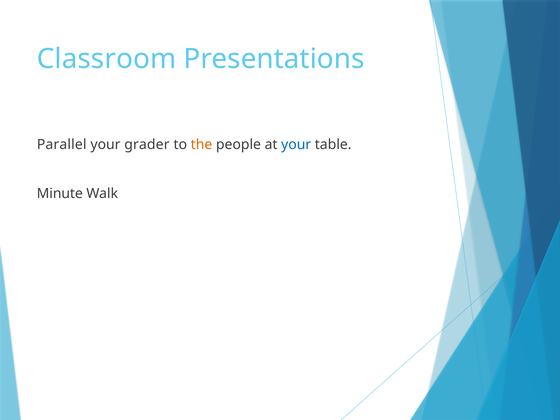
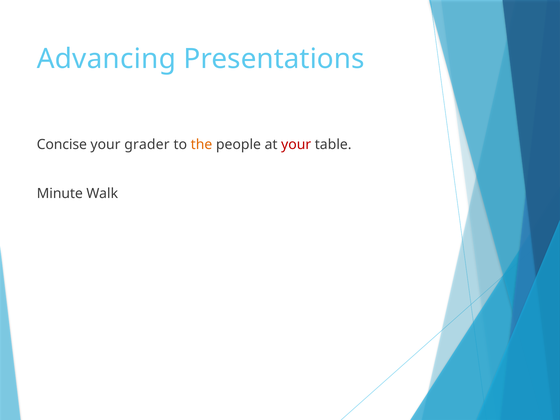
Classroom: Classroom -> Advancing
Parallel: Parallel -> Concise
your at (296, 145) colour: blue -> red
